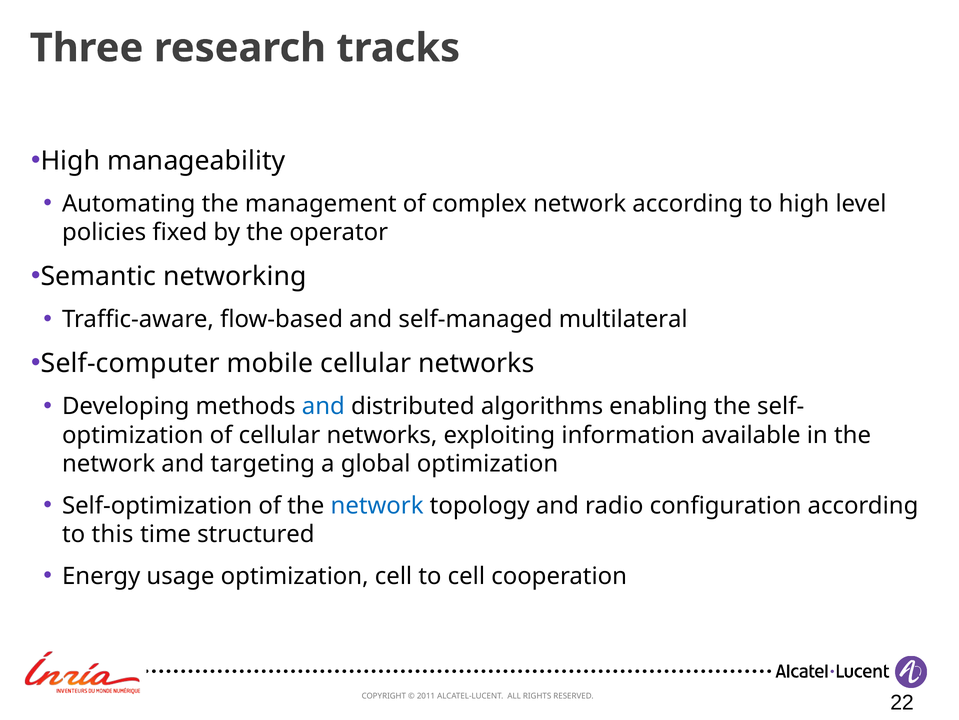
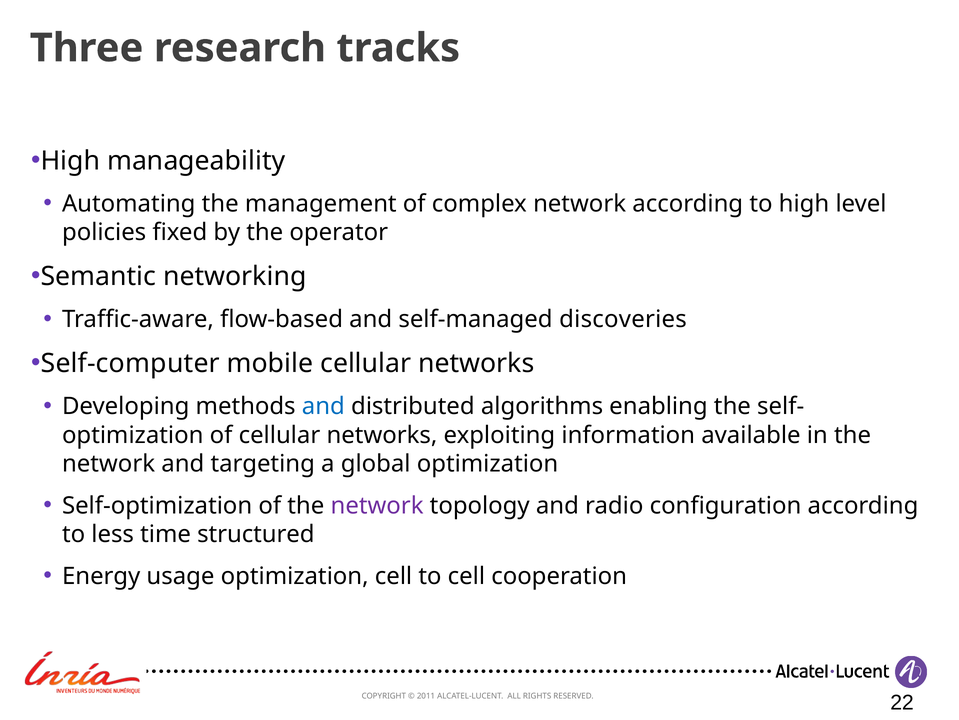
multilateral: multilateral -> discoveries
network at (377, 505) colour: blue -> purple
this: this -> less
